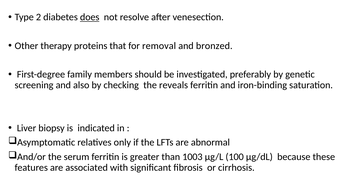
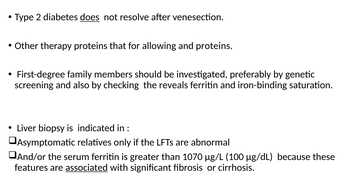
removal: removal -> allowing
and bronzed: bronzed -> proteins
1003: 1003 -> 1070
associated underline: none -> present
